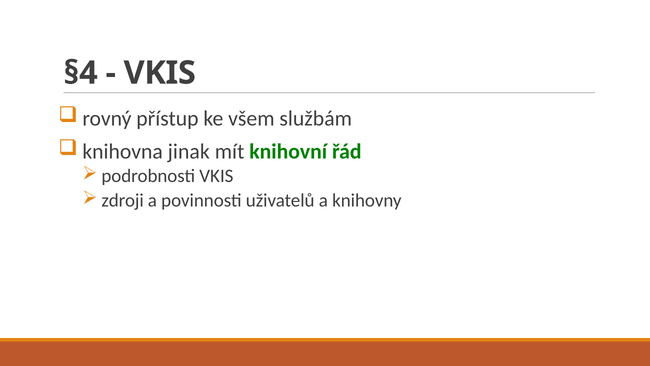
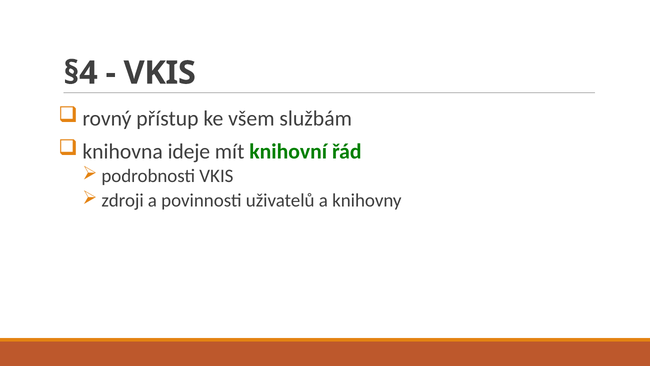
jinak: jinak -> ideje
